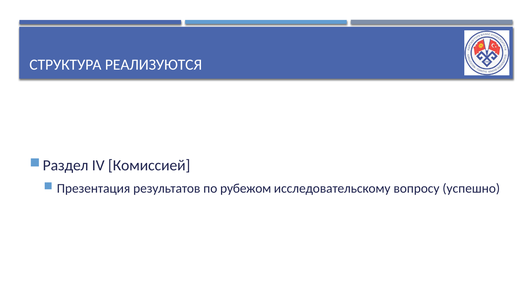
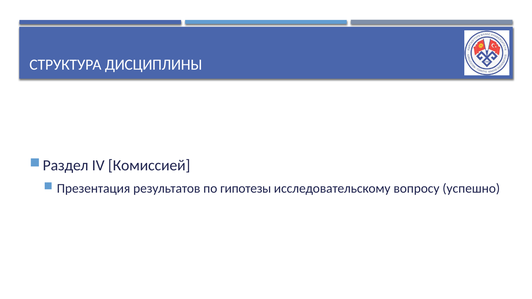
РЕАЛИЗУЮТСЯ: РЕАЛИЗУЮТСЯ -> ДИСЦИПЛИНЫ
рубежом: рубежом -> гипотезы
